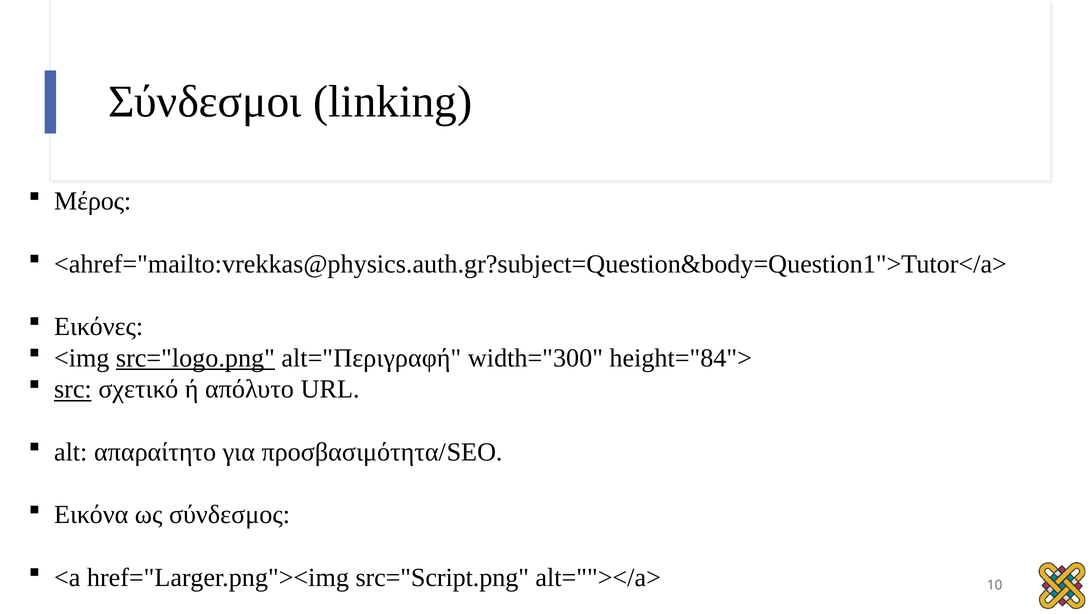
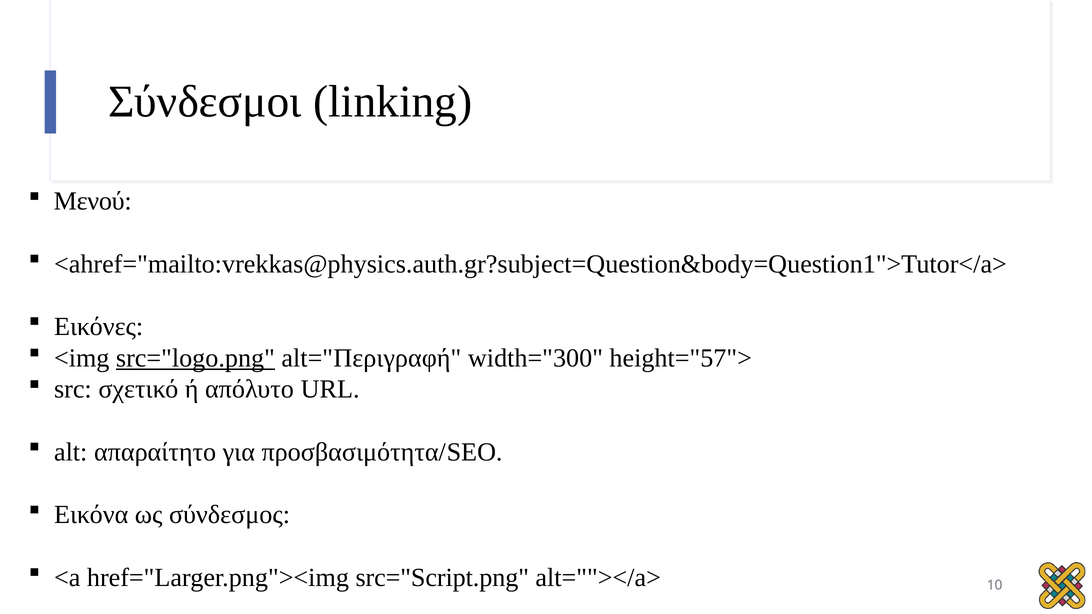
Μέρος: Μέρος -> Μενού
height="84">: height="84"> -> height="57">
src underline: present -> none
